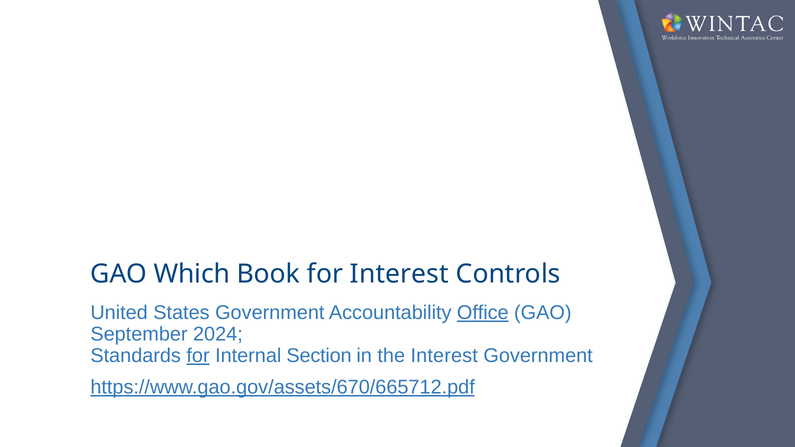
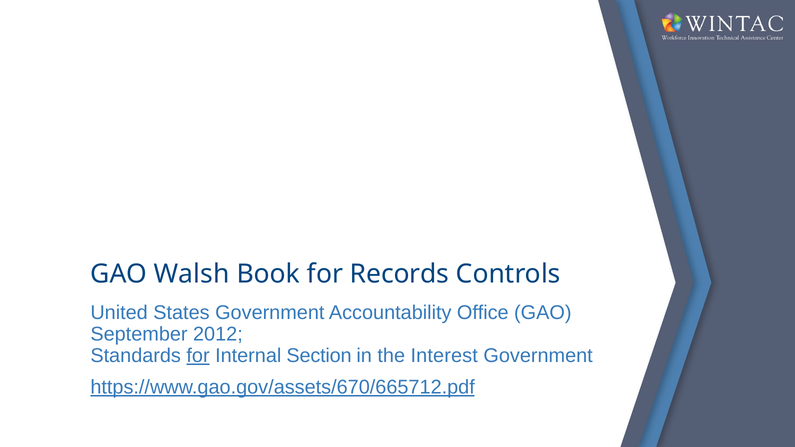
Which: Which -> Walsh
for Interest: Interest -> Records
Office underline: present -> none
2024: 2024 -> 2012
